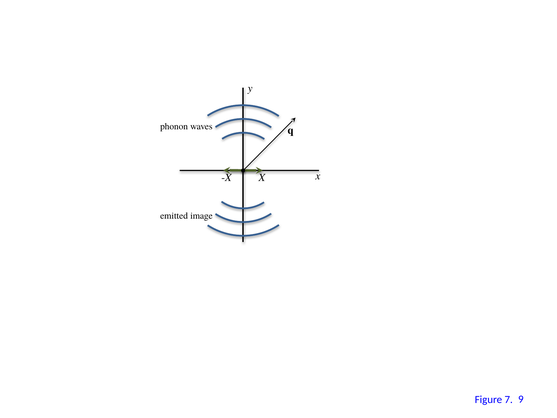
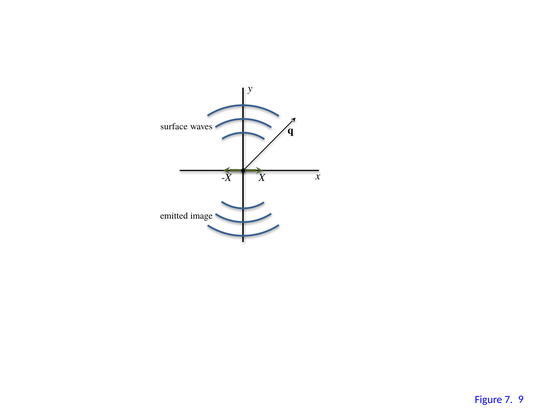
phonon: phonon -> surface
